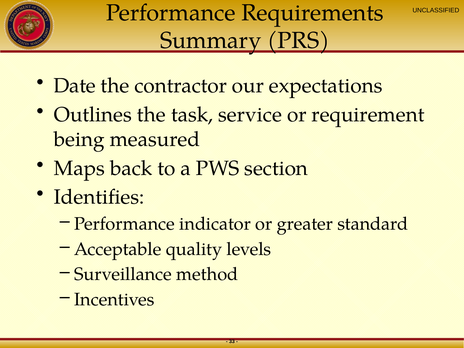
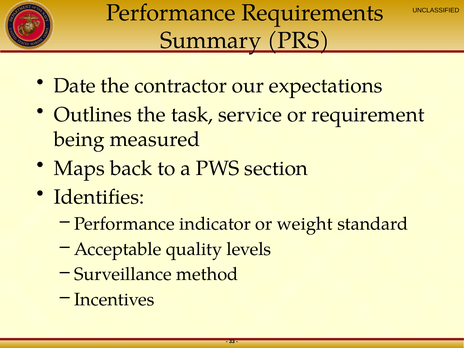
greater: greater -> weight
